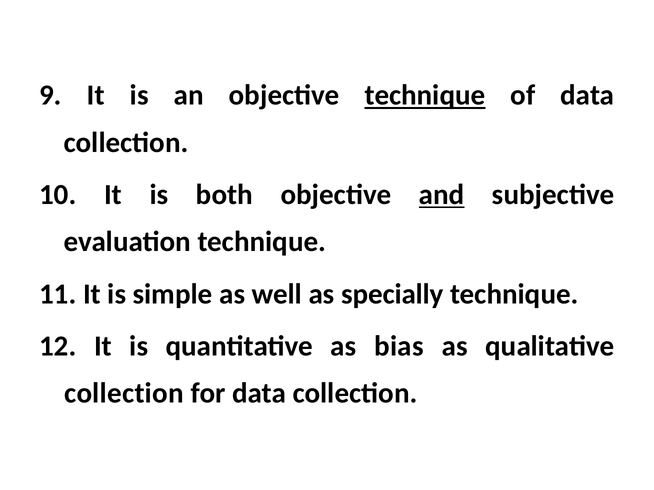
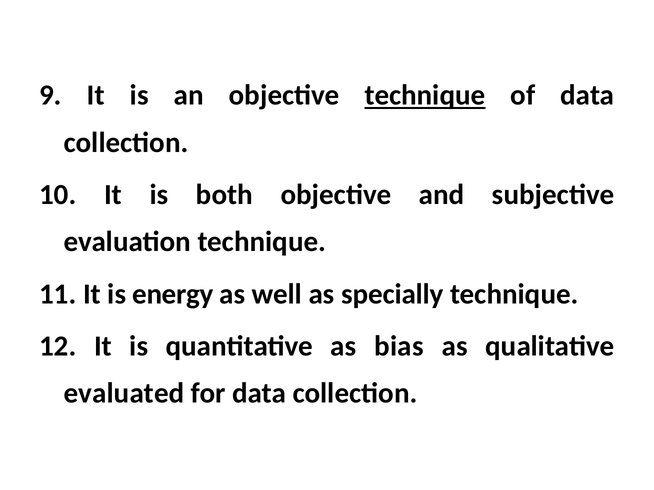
and underline: present -> none
simple: simple -> energy
collection at (124, 394): collection -> evaluated
